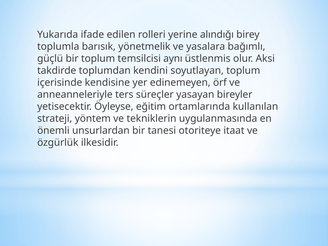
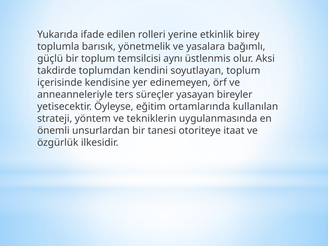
alındığı: alındığı -> etkinlik
